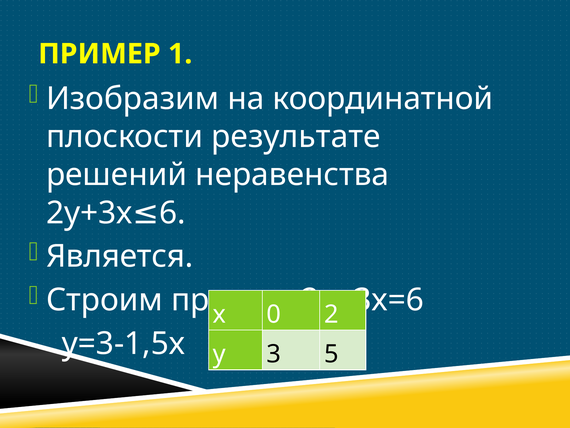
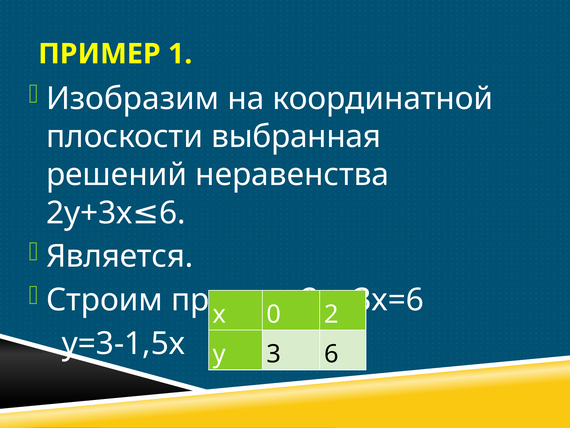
результате: результате -> выбранная
3 5: 5 -> 6
